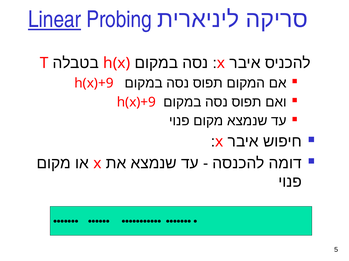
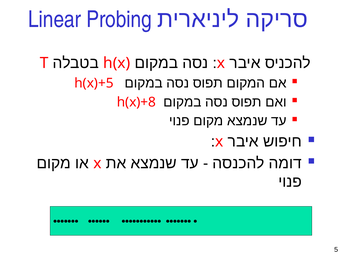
Linear underline: present -> none
h(x)+9 at (94, 83): h(x)+9 -> h(x)+5
h(x)+9 at (136, 102): h(x)+9 -> h(x)+8
